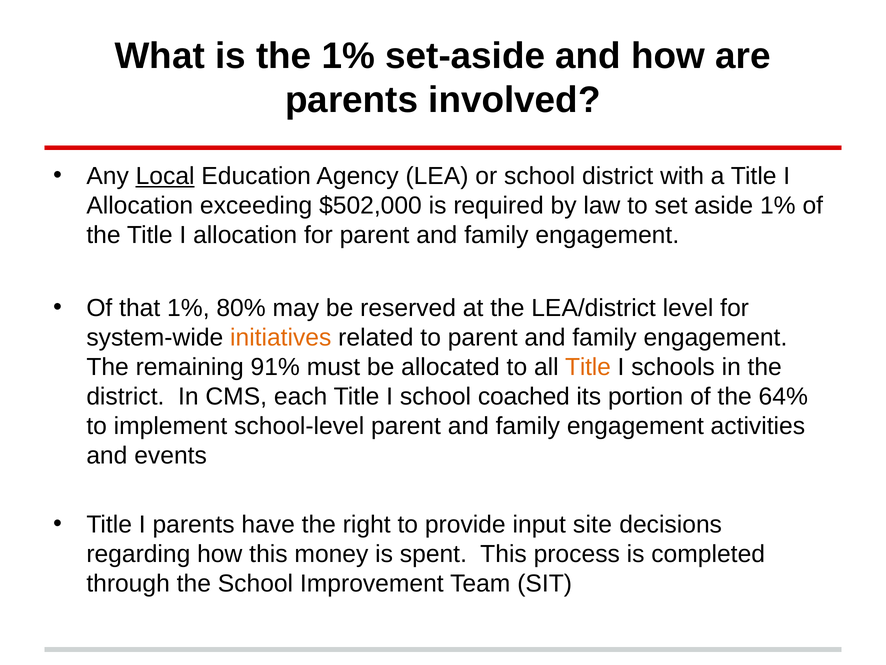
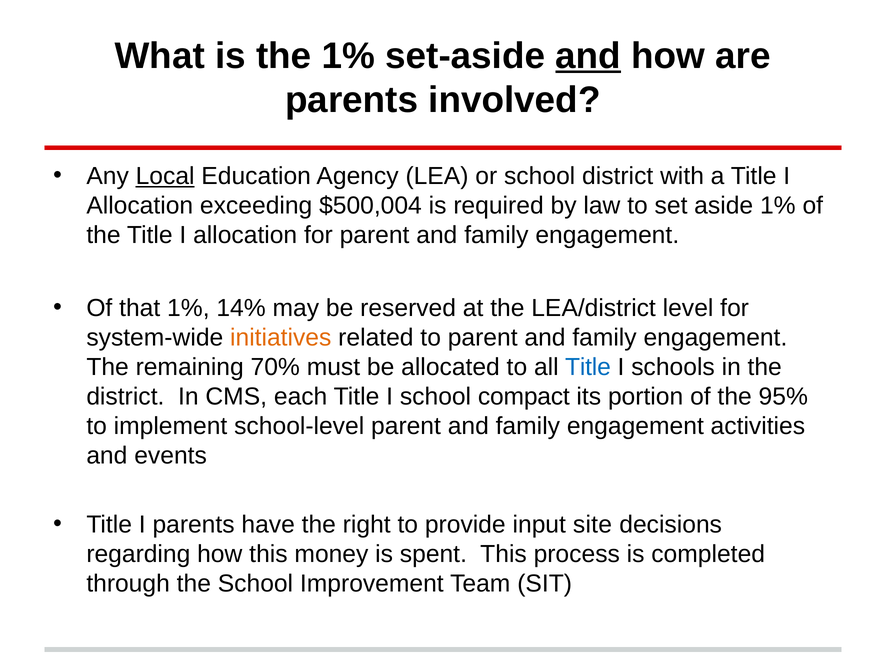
and at (588, 56) underline: none -> present
$502,000: $502,000 -> $500,004
80%: 80% -> 14%
91%: 91% -> 70%
Title at (588, 367) colour: orange -> blue
coached: coached -> compact
64%: 64% -> 95%
